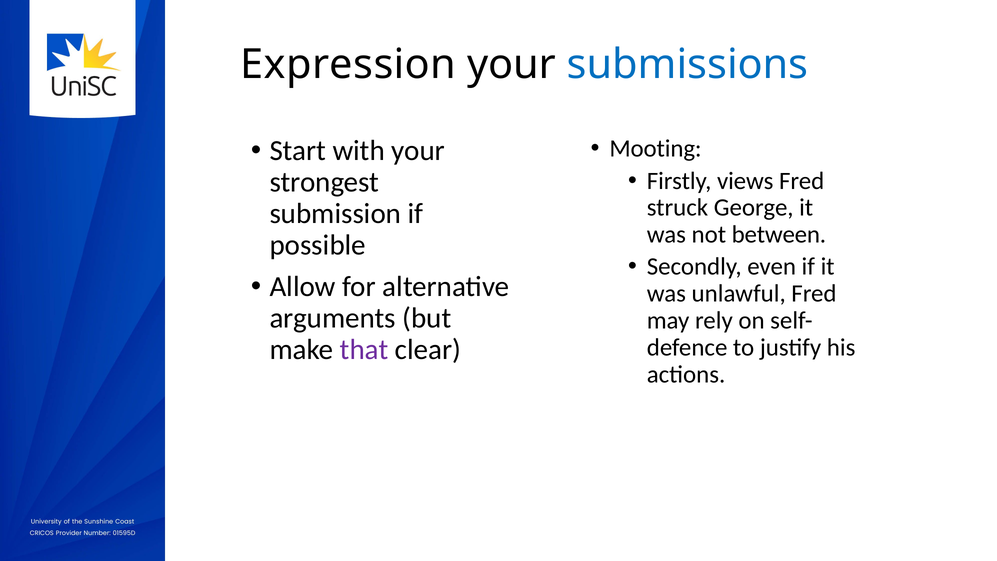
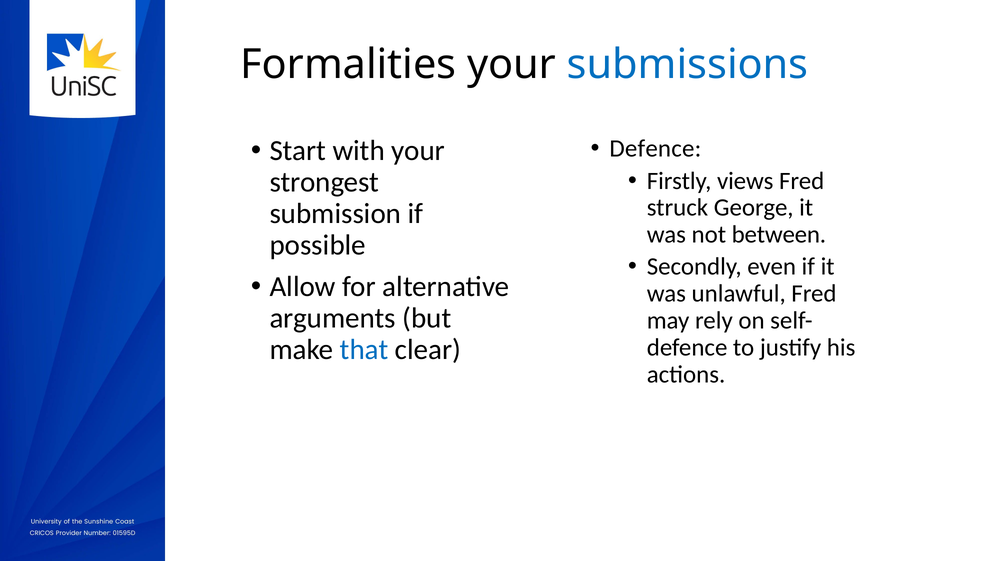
Expression: Expression -> Formalities
Mooting at (656, 149): Mooting -> Defence
that colour: purple -> blue
